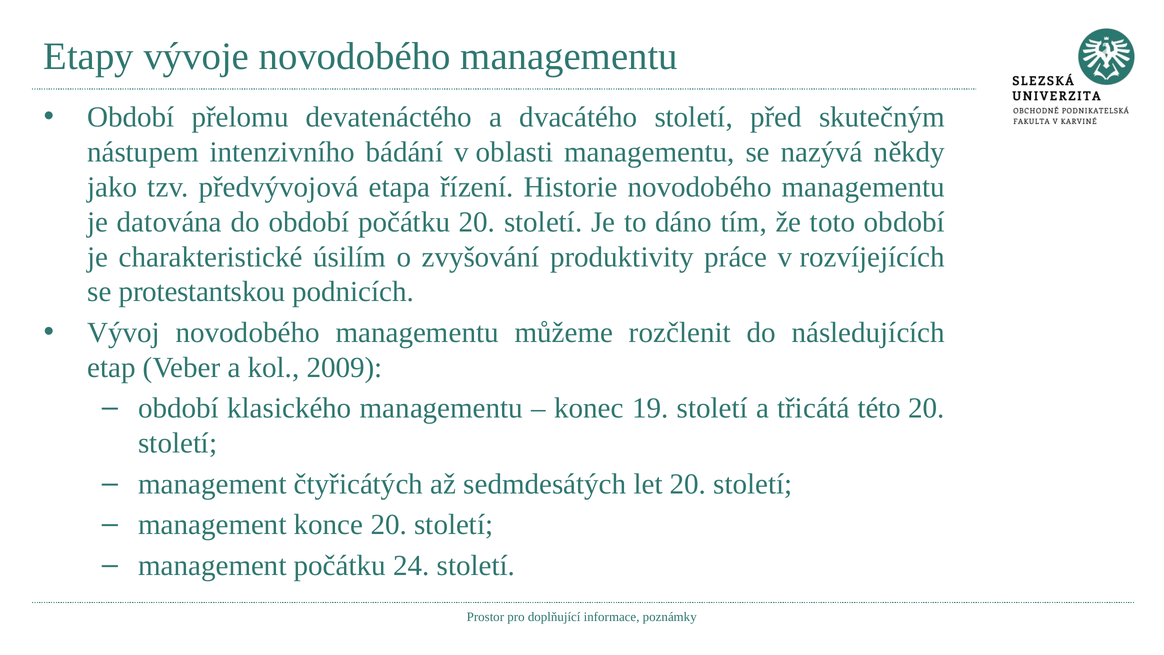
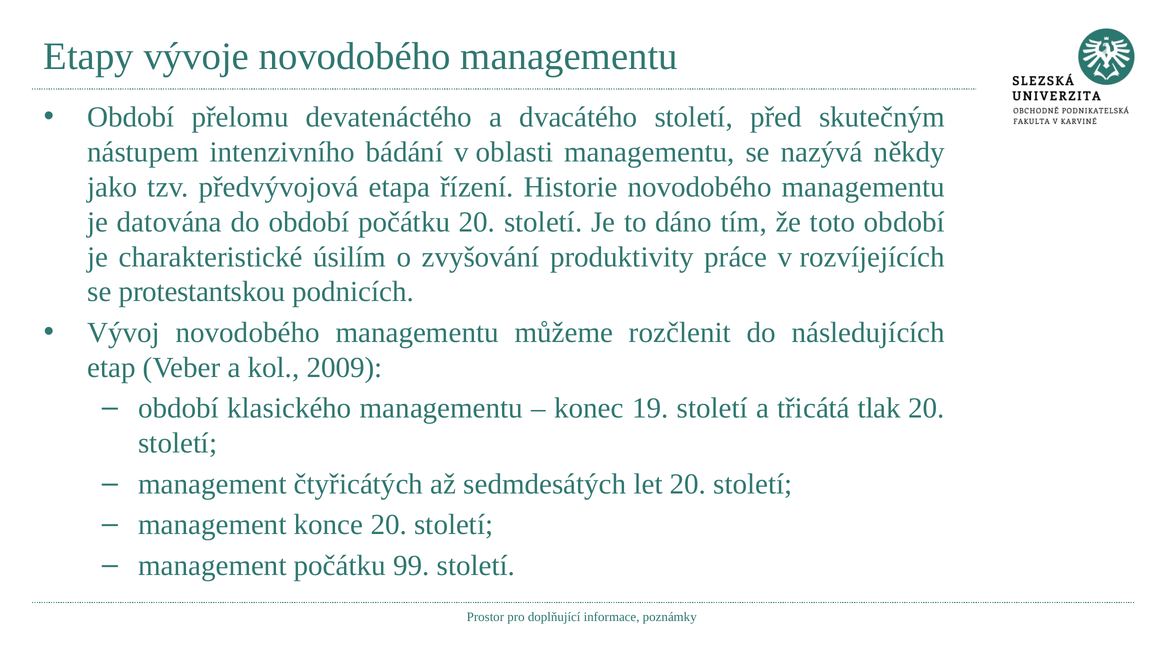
této: této -> tlak
24: 24 -> 99
